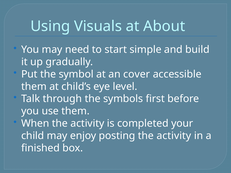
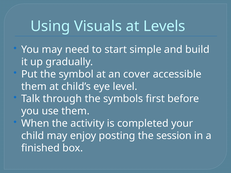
About: About -> Levels
posting the activity: activity -> session
